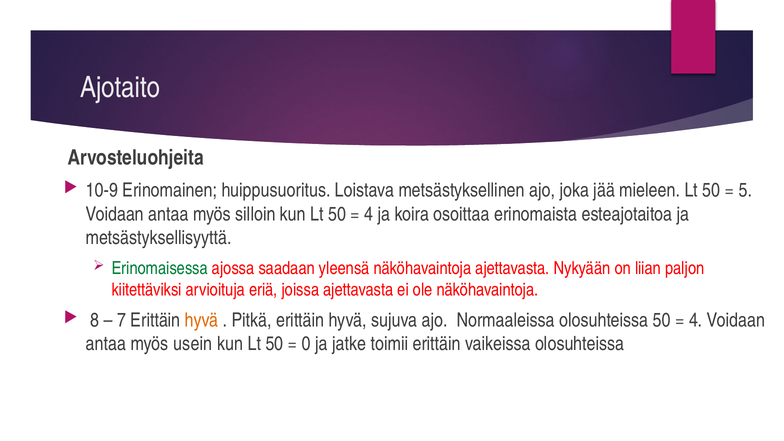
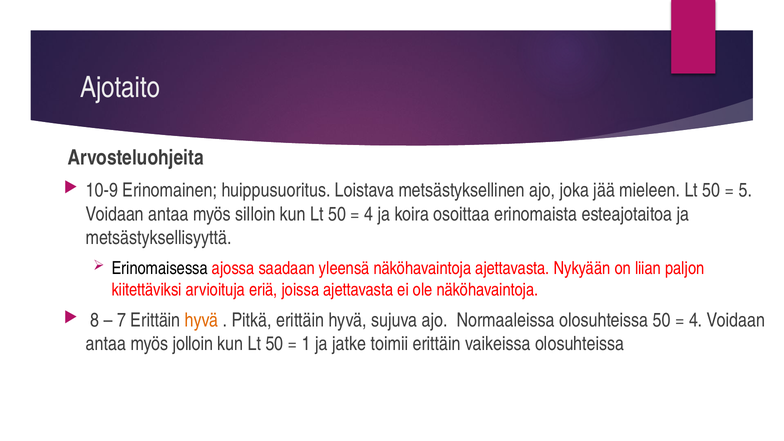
Erinomaisessa colour: green -> black
usein: usein -> jolloin
0: 0 -> 1
